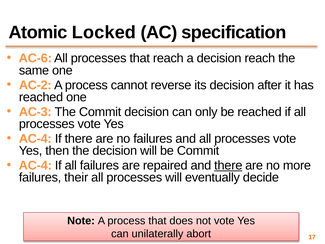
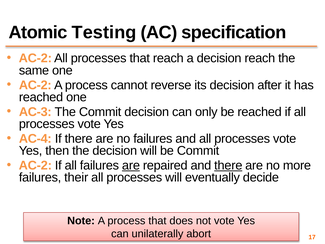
Locked: Locked -> Testing
AC-6 at (35, 58): AC-6 -> AC-2
AC-4 at (35, 165): AC-4 -> AC-2
are at (131, 165) underline: none -> present
